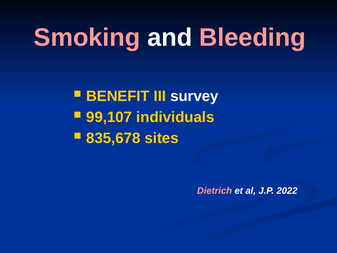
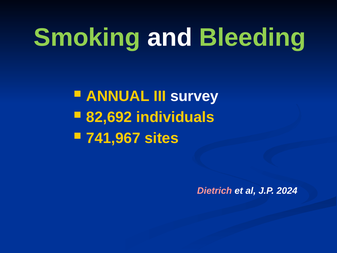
Smoking colour: pink -> light green
Bleeding colour: pink -> light green
BENEFIT: BENEFIT -> ANNUAL
99,107: 99,107 -> 82,692
835,678: 835,678 -> 741,967
2022: 2022 -> 2024
